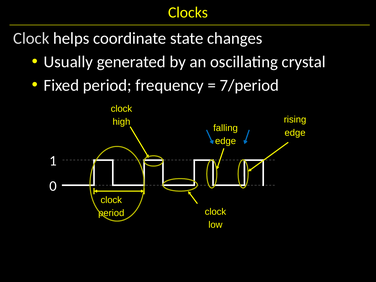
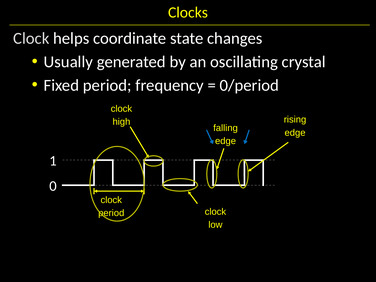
7/period: 7/period -> 0/period
